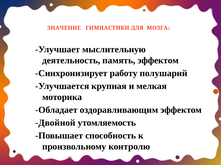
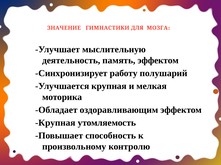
Двойной at (55, 123): Двойной -> Крупная
